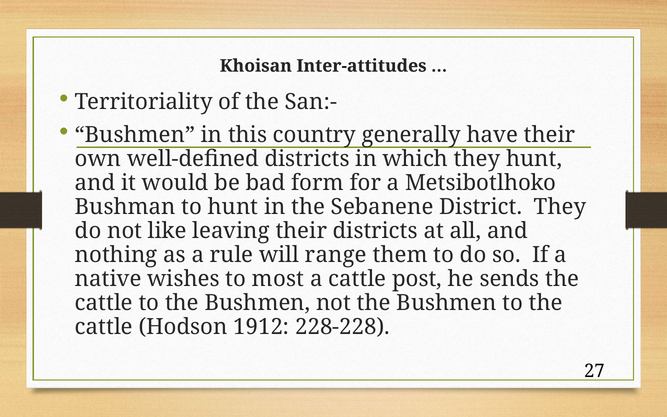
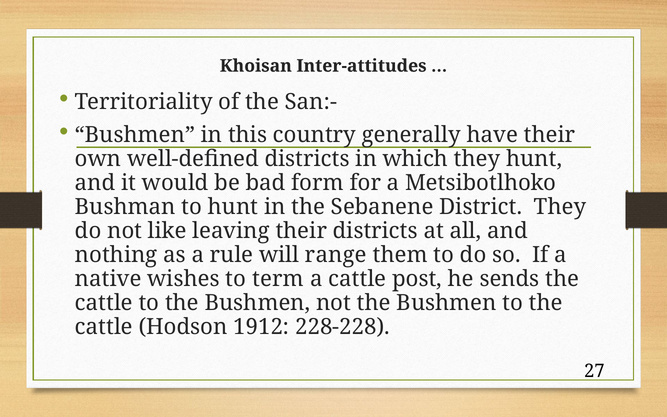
most: most -> term
